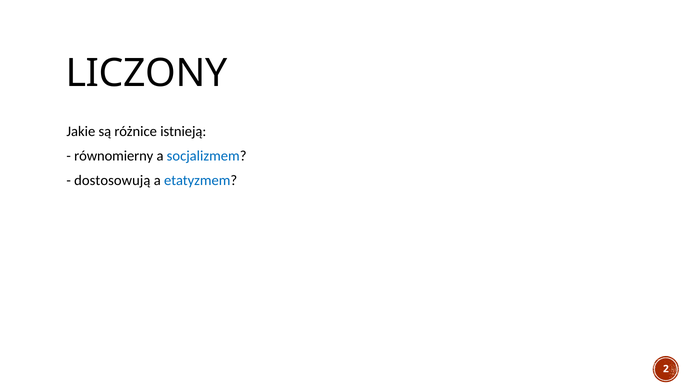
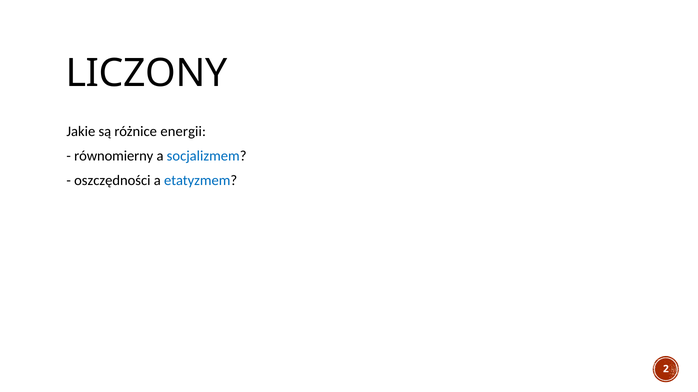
istnieją: istnieją -> energii
dostosowują: dostosowują -> oszczędności
